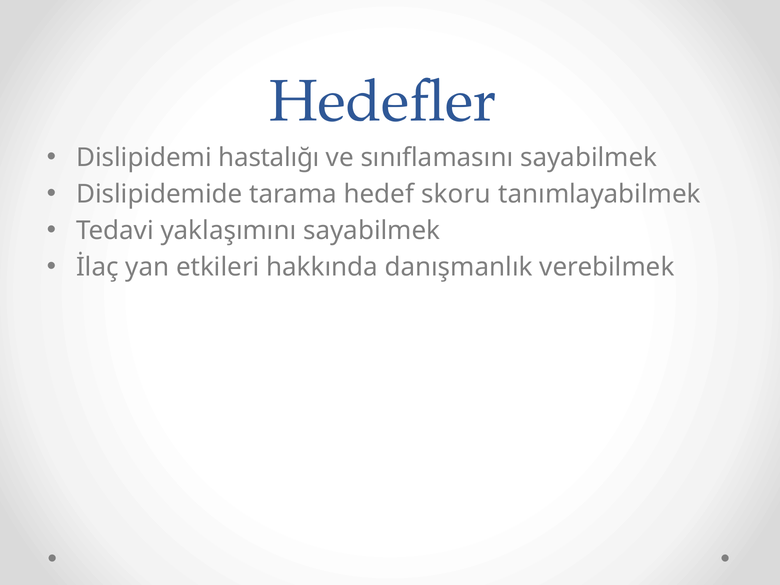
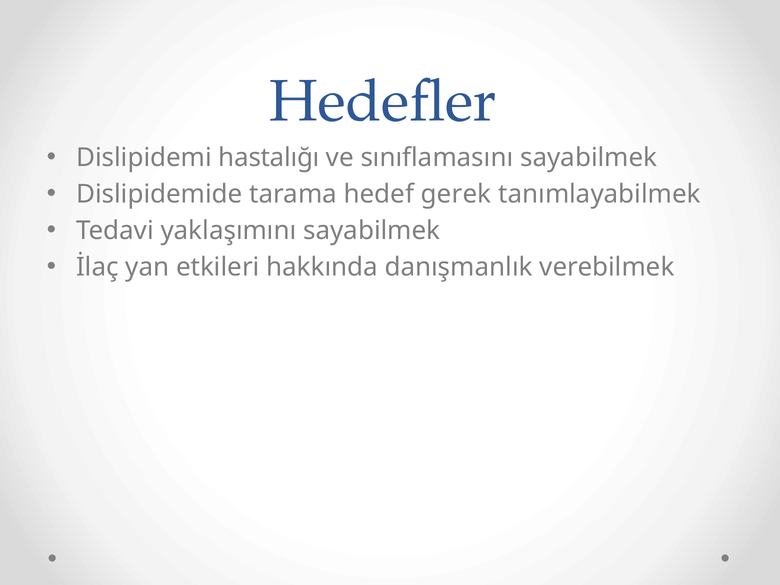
skoru: skoru -> gerek
